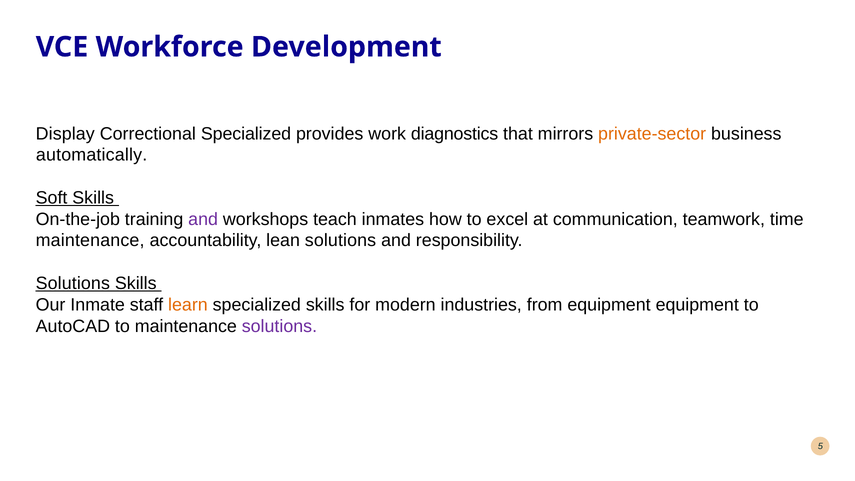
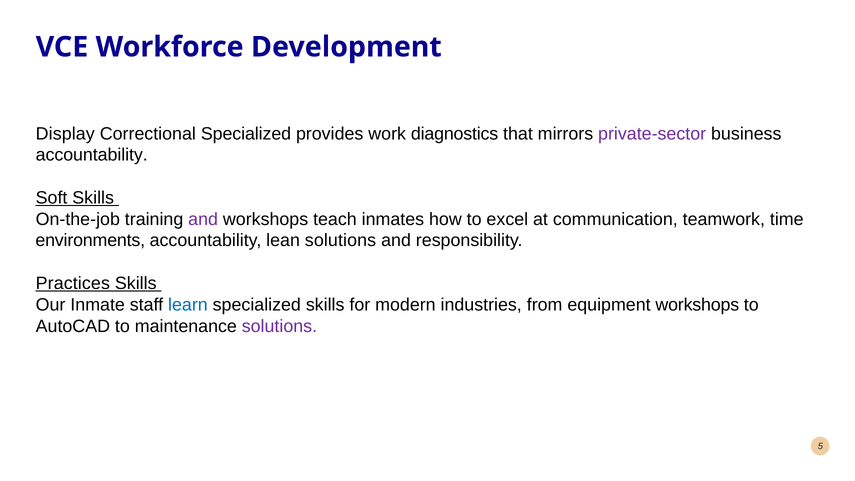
private-sector colour: orange -> purple
automatically at (92, 155): automatically -> accountability
maintenance at (90, 241): maintenance -> environments
Solutions at (73, 283): Solutions -> Practices
learn colour: orange -> blue
equipment equipment: equipment -> workshops
